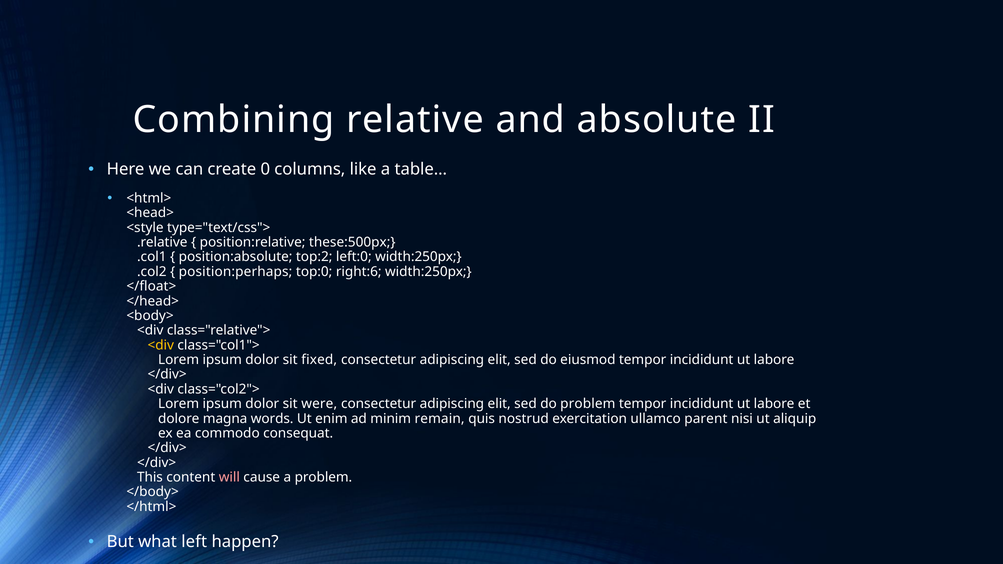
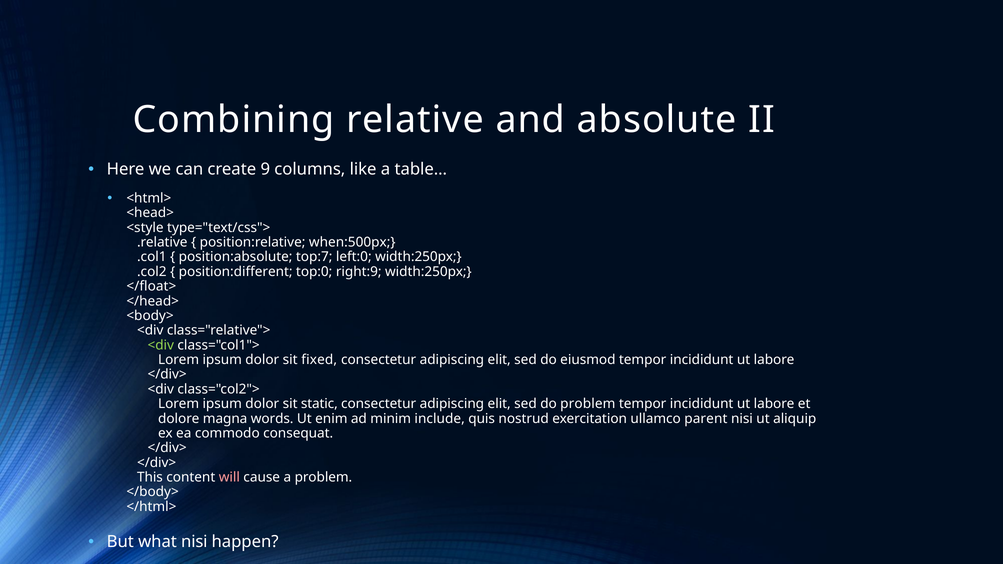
0: 0 -> 9
these:500px: these:500px -> when:500px
top:2: top:2 -> top:7
position:perhaps: position:perhaps -> position:different
right:6: right:6 -> right:9
<div at (161, 345) colour: yellow -> light green
were: were -> static
remain: remain -> include
what left: left -> nisi
